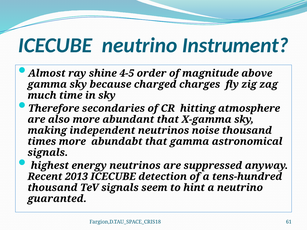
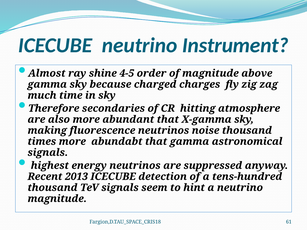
independent: independent -> fluorescence
guaranted at (57, 199): guaranted -> magnitude
